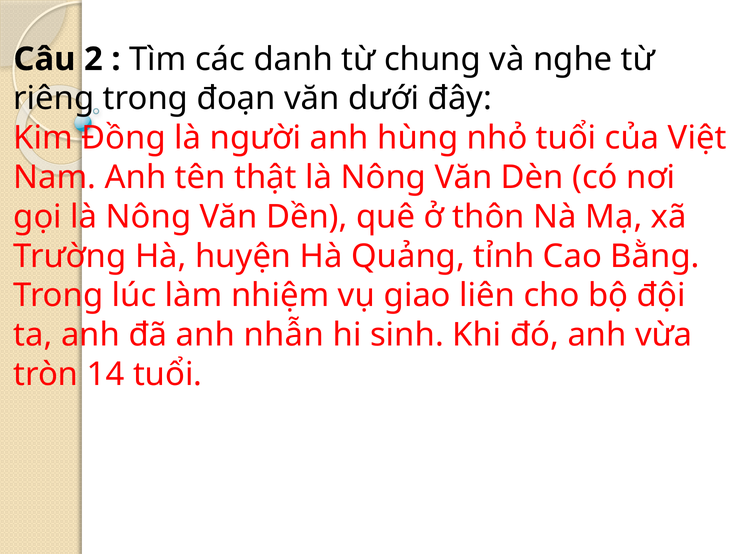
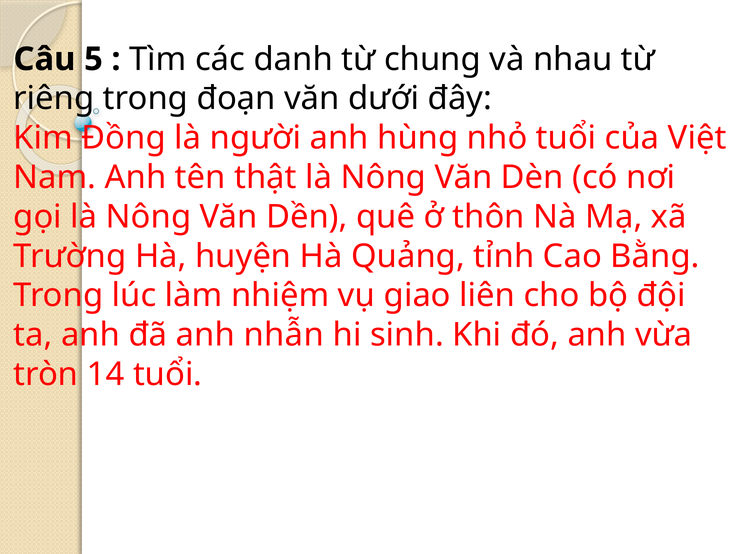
2: 2 -> 5
nghe: nghe -> nhau
